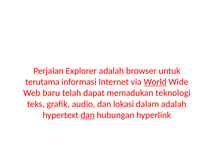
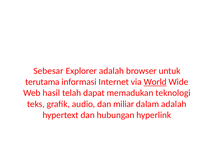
Perjalan: Perjalan -> Sebesar
baru: baru -> hasil
lokasi: lokasi -> miliar
dan at (88, 115) underline: present -> none
